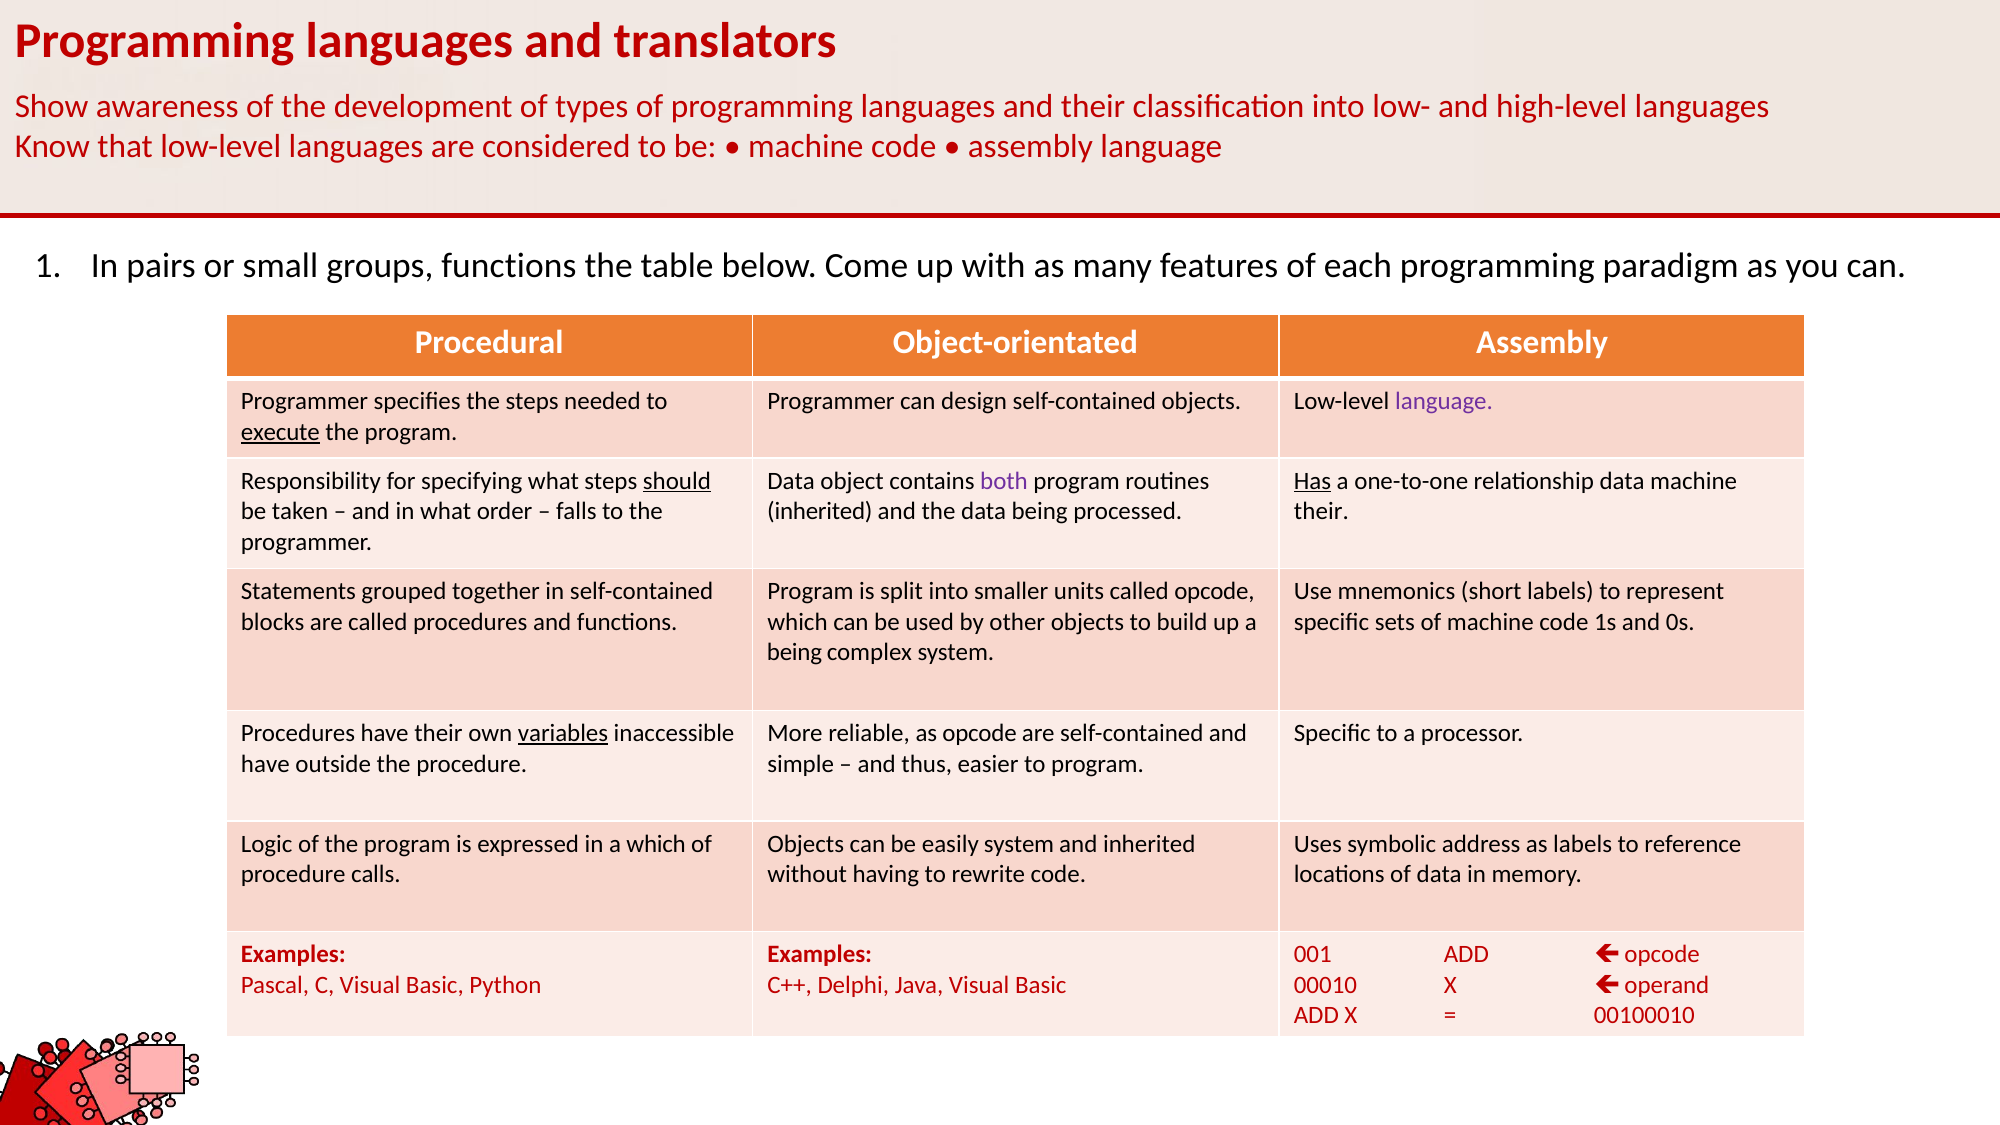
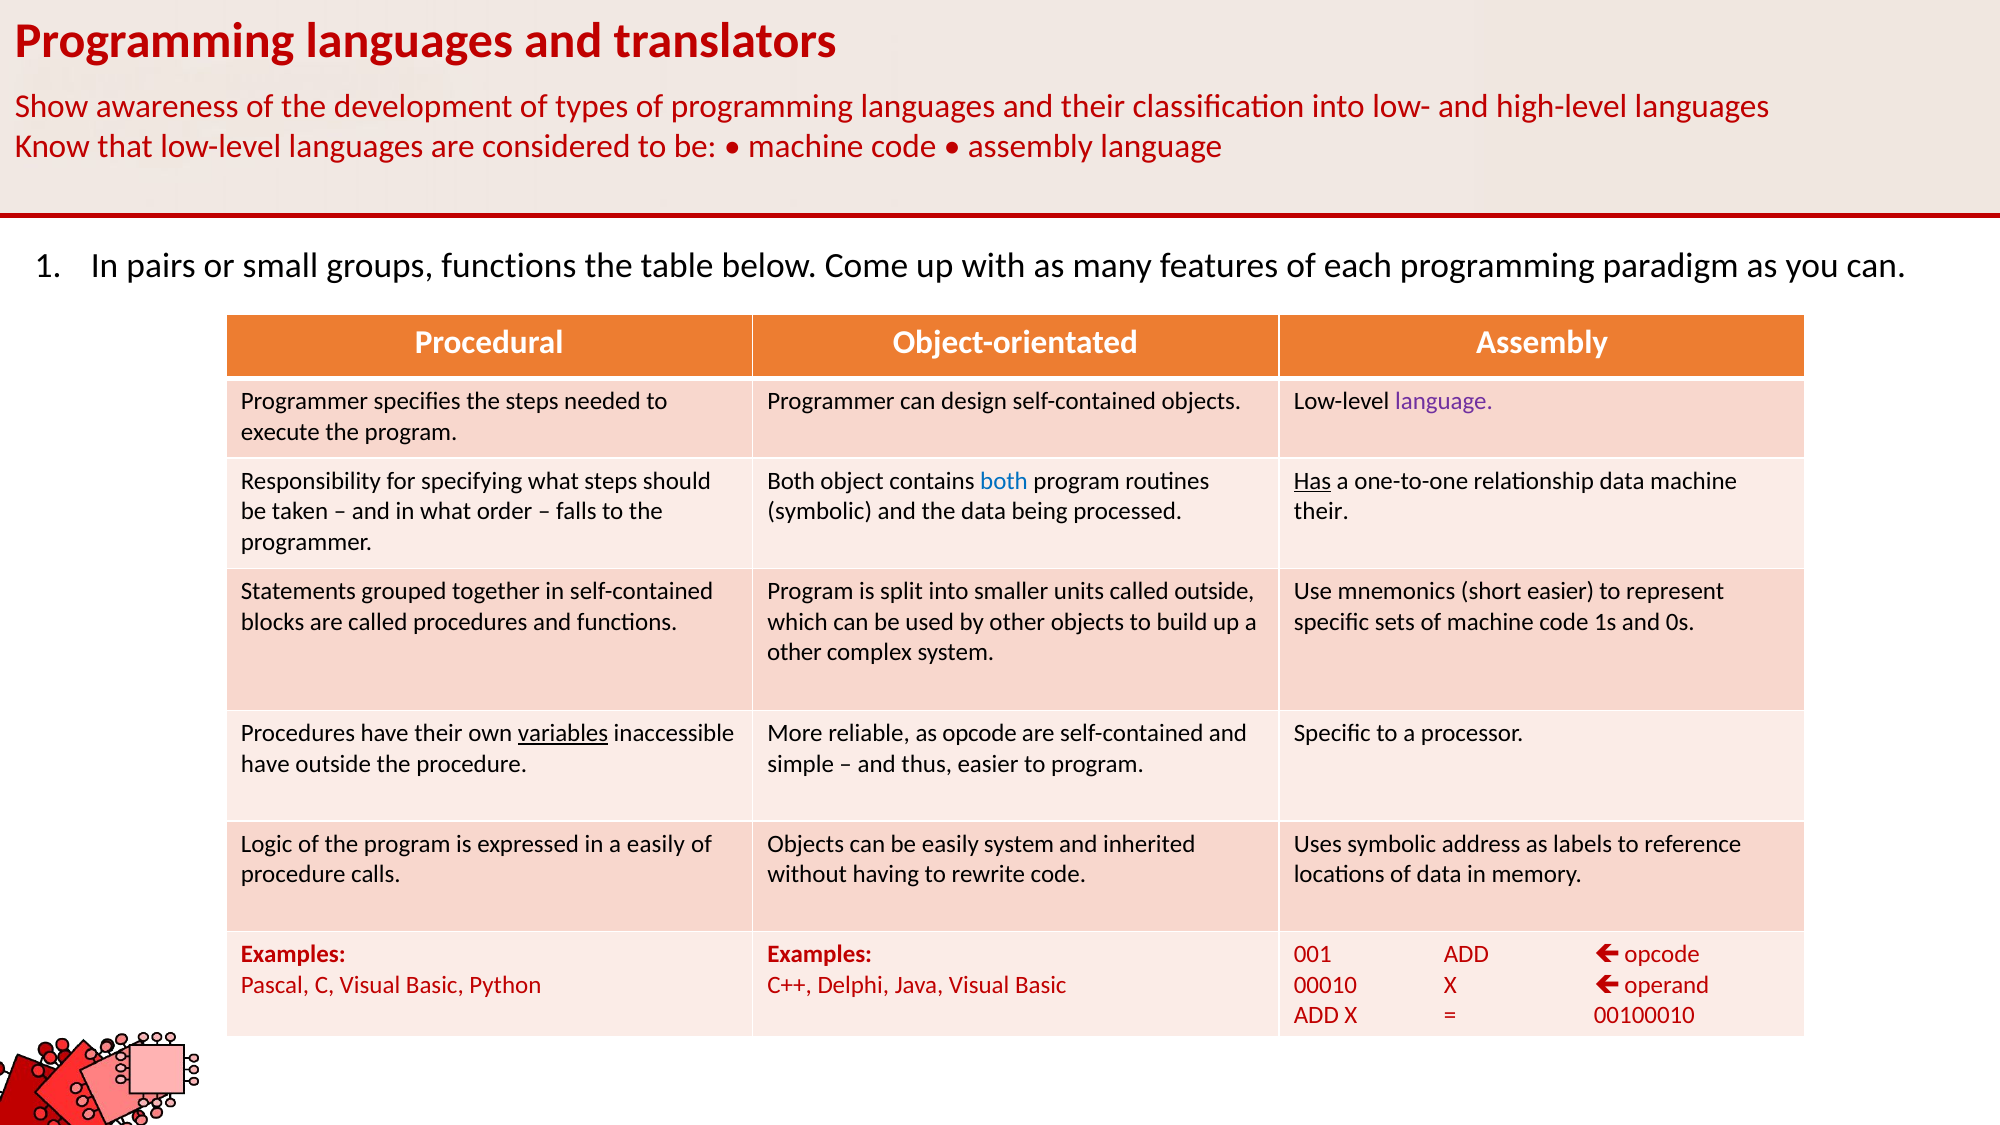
execute underline: present -> none
should underline: present -> none
Data at (791, 481): Data -> Both
both at (1004, 481) colour: purple -> blue
inherited at (820, 511): inherited -> symbolic
called opcode: opcode -> outside
short labels: labels -> easier
being at (794, 652): being -> other
a which: which -> easily
